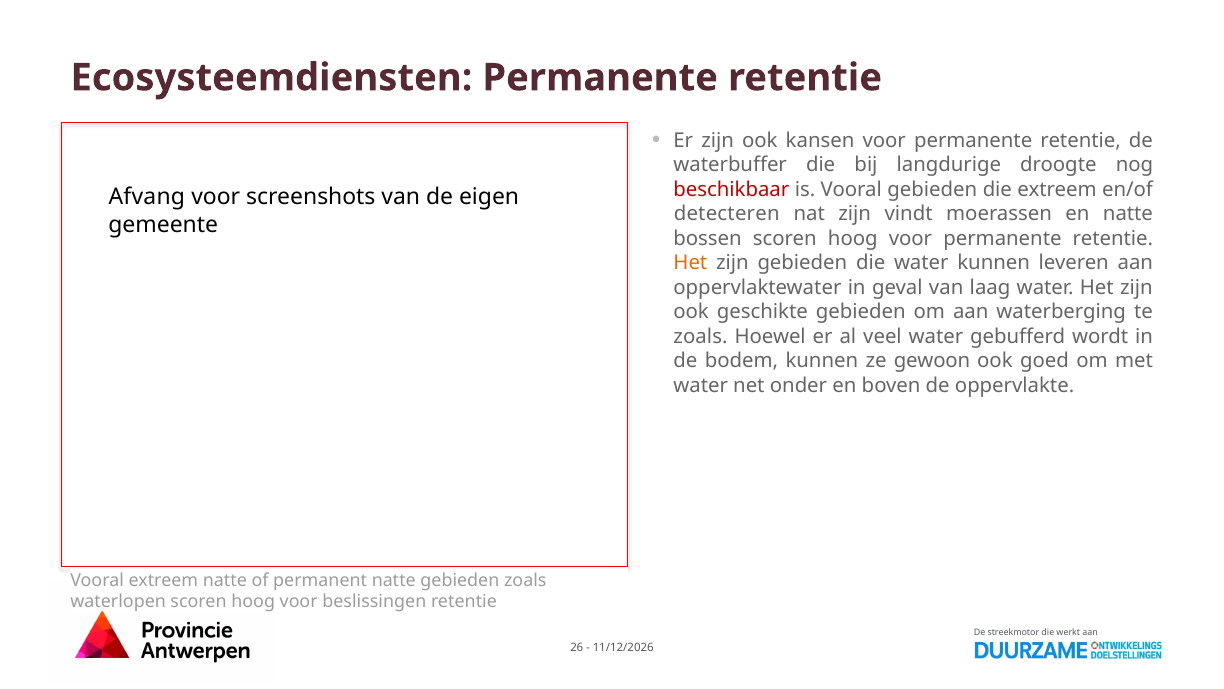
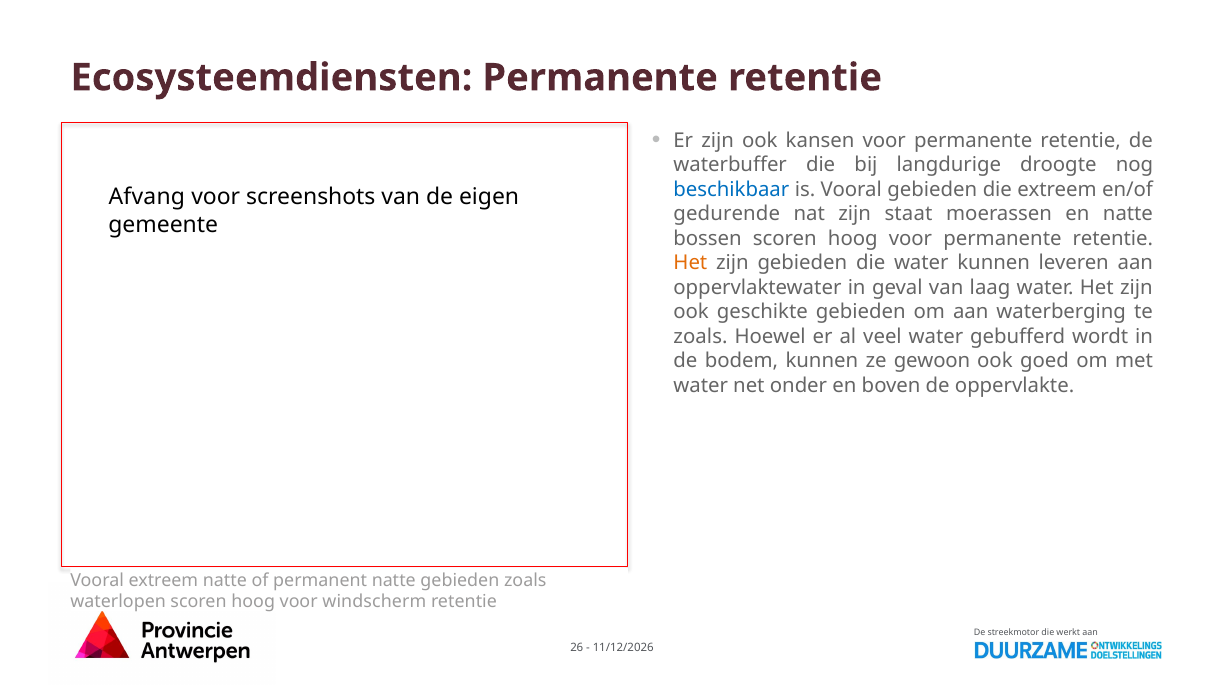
beschikbaar colour: red -> blue
detecteren: detecteren -> gedurende
vindt: vindt -> staat
beslissingen: beslissingen -> windscherm
